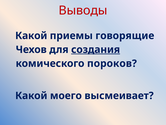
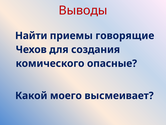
Какой at (31, 36): Какой -> Найти
создания underline: present -> none
пороков: пороков -> опасные
